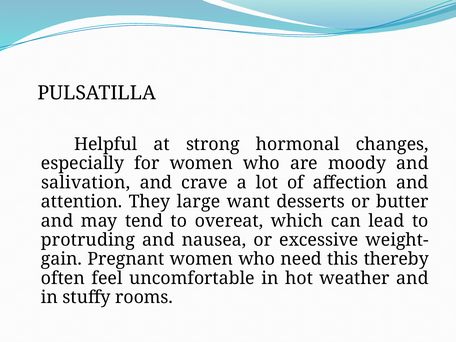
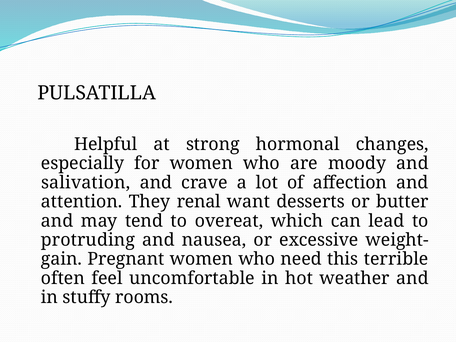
large: large -> renal
thereby: thereby -> terrible
